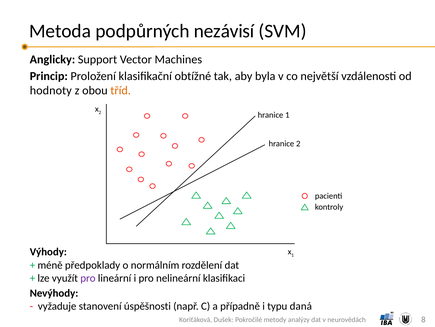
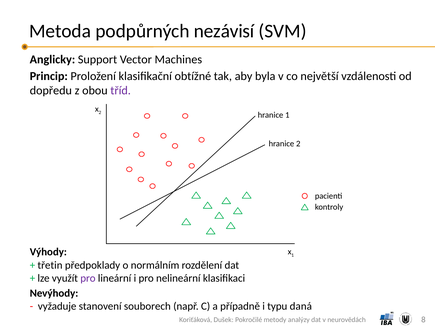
hodnoty: hodnoty -> dopředu
tříd colour: orange -> purple
méně: méně -> třetin
úspěšnosti: úspěšnosti -> souborech
